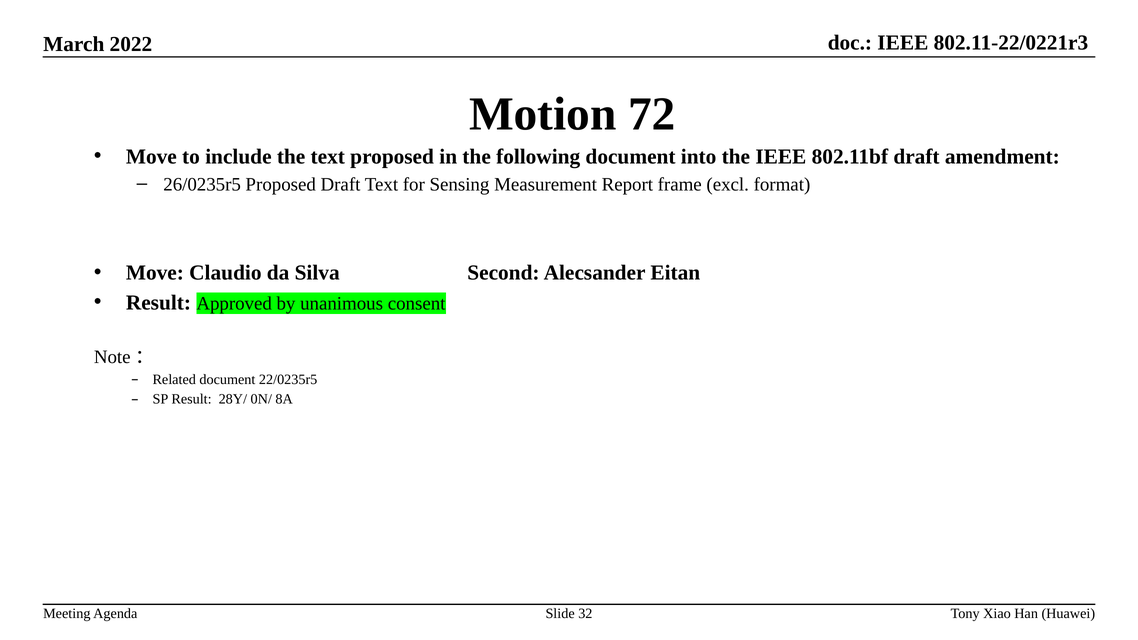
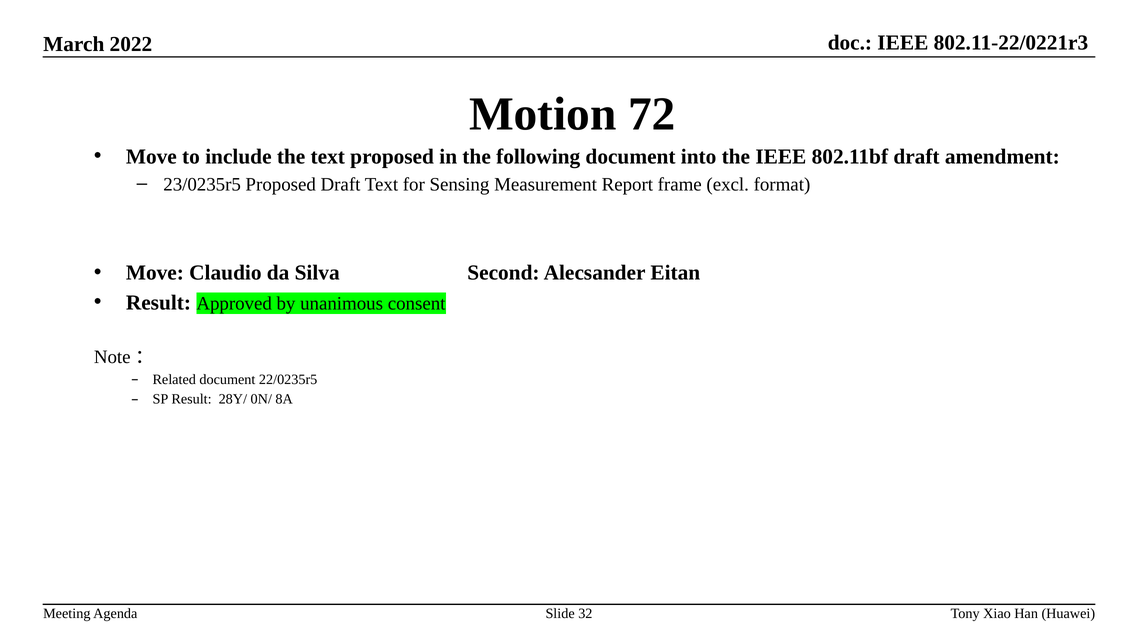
26/0235r5: 26/0235r5 -> 23/0235r5
